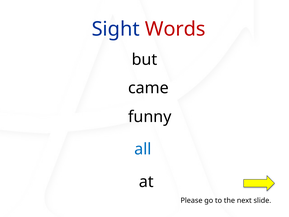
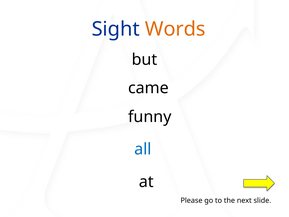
Words colour: red -> orange
